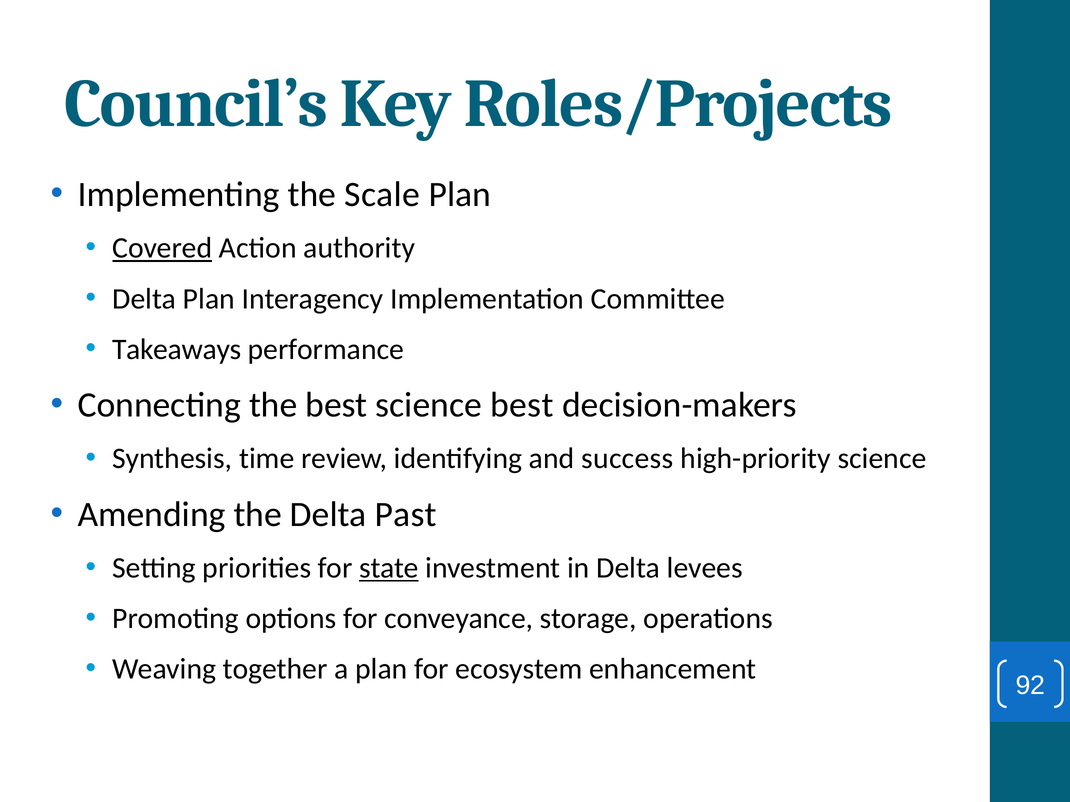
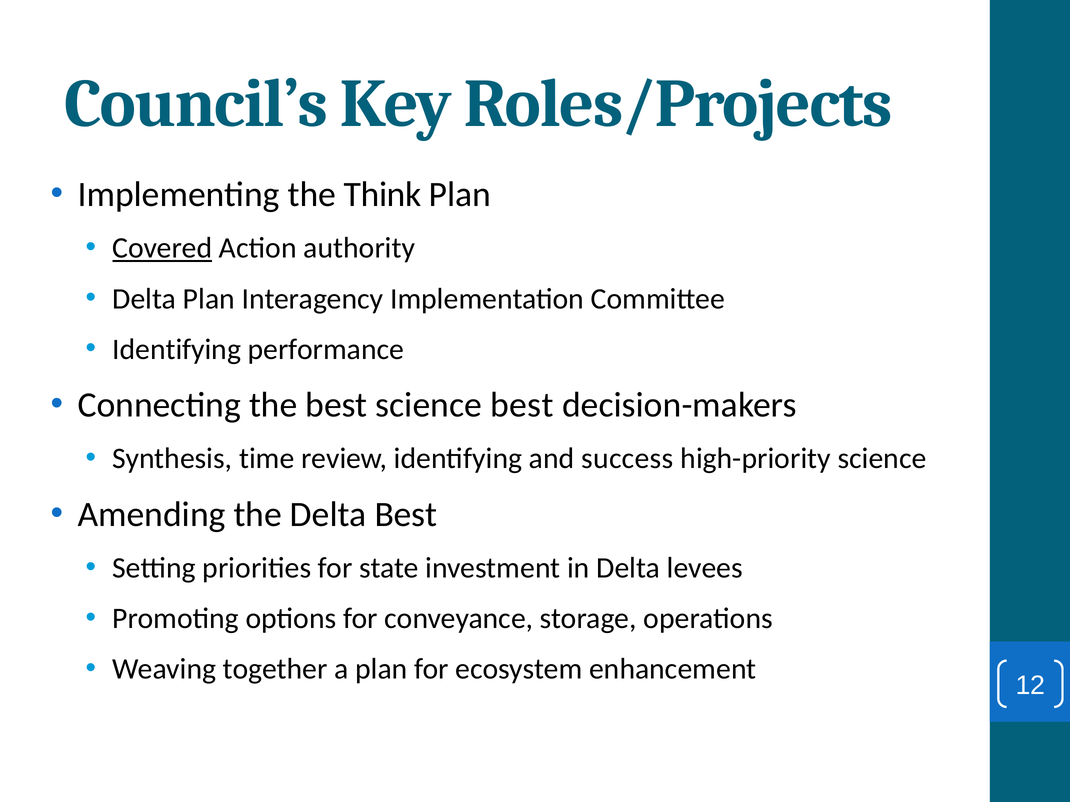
Scale: Scale -> Think
Takeaways at (177, 350): Takeaways -> Identifying
Delta Past: Past -> Best
state underline: present -> none
92: 92 -> 12
